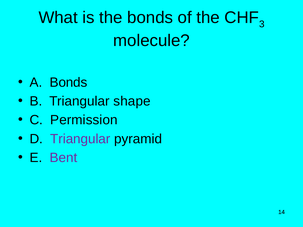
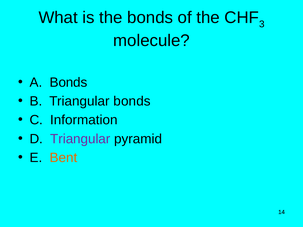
Triangular shape: shape -> bonds
Permission: Permission -> Information
Bent colour: purple -> orange
